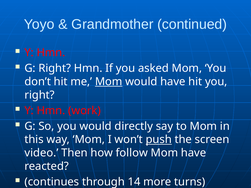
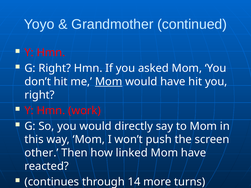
push underline: present -> none
video: video -> other
follow: follow -> linked
